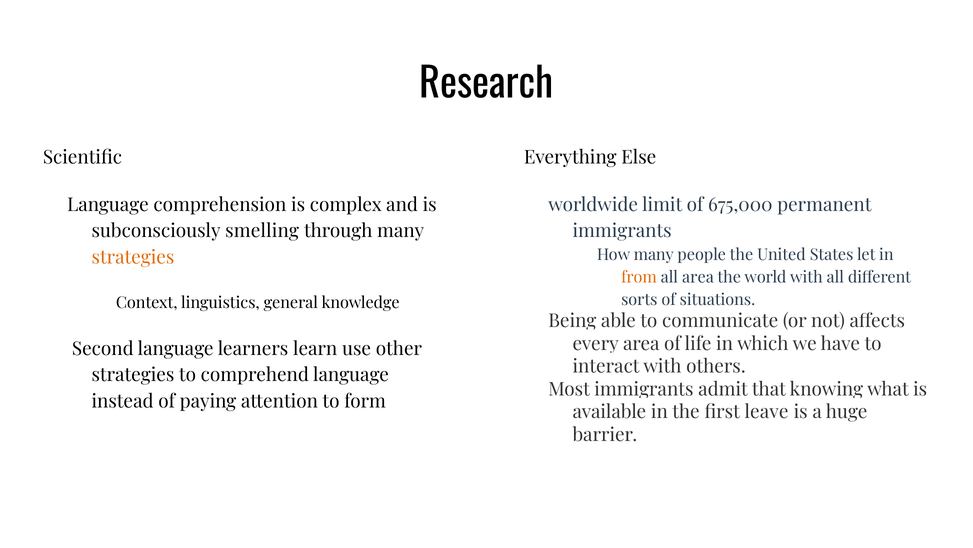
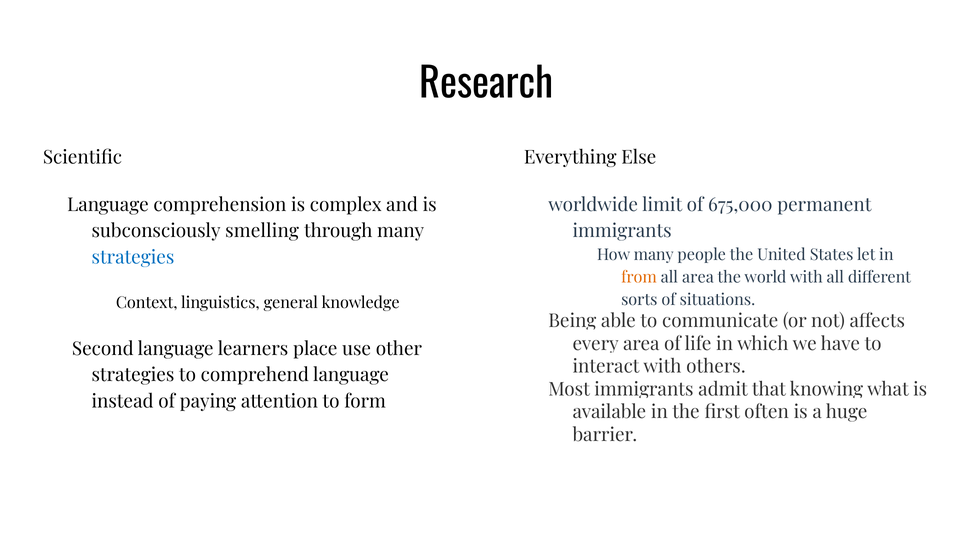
strategies at (133, 257) colour: orange -> blue
learn: learn -> place
leave: leave -> often
